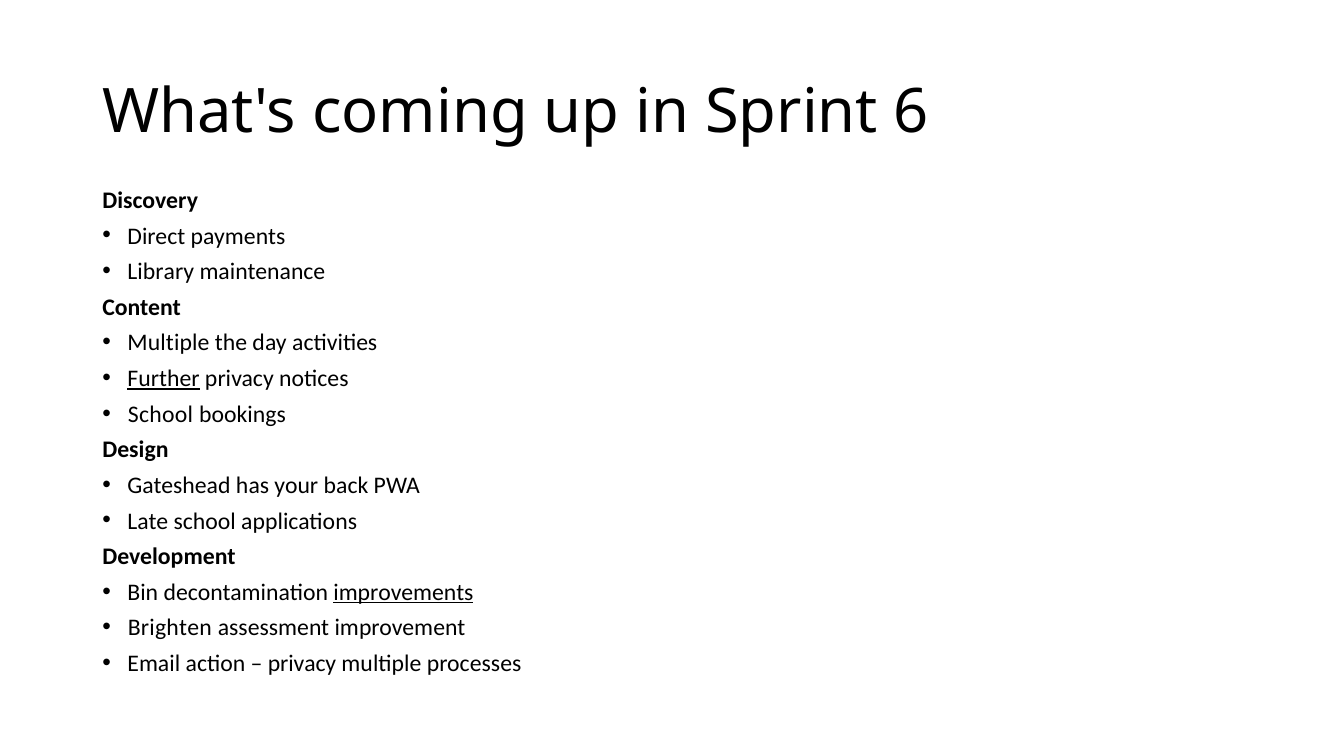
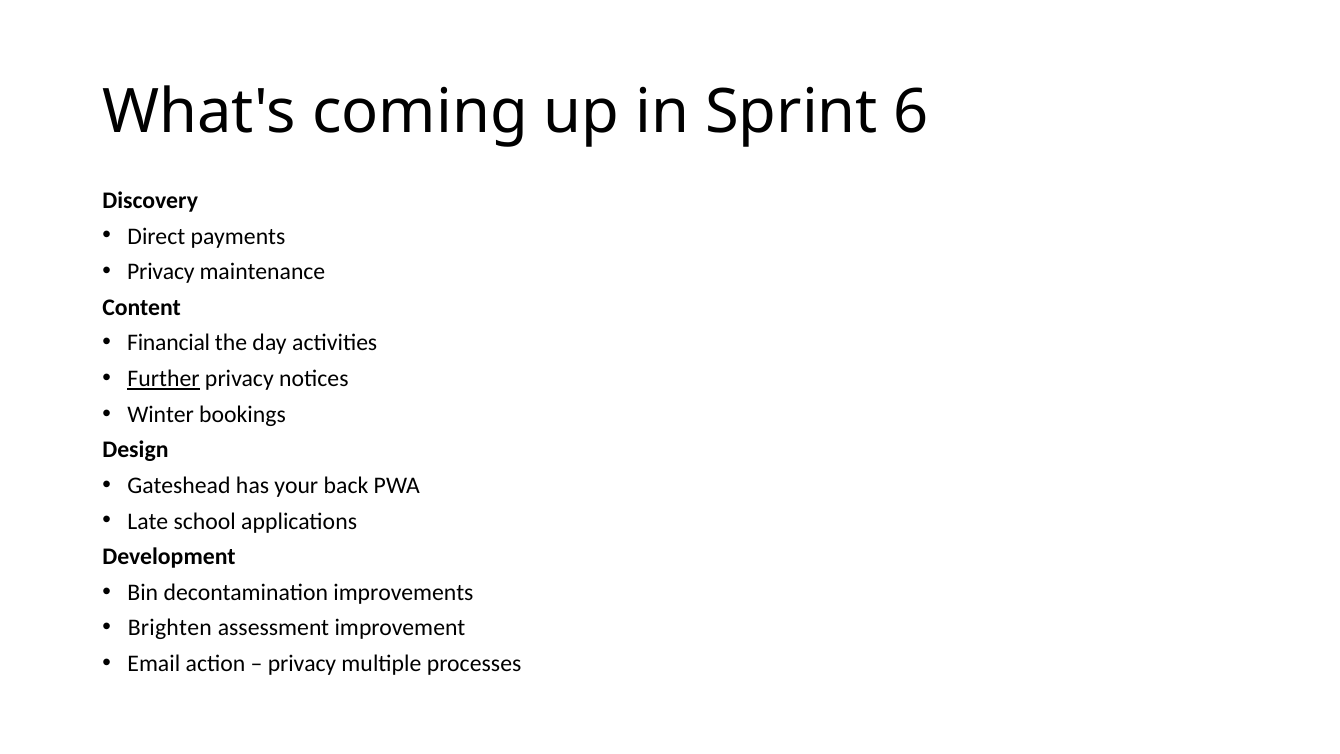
Library at (161, 272): Library -> Privacy
Multiple at (168, 343): Multiple -> Financial
School at (160, 414): School -> Winter
improvements underline: present -> none
